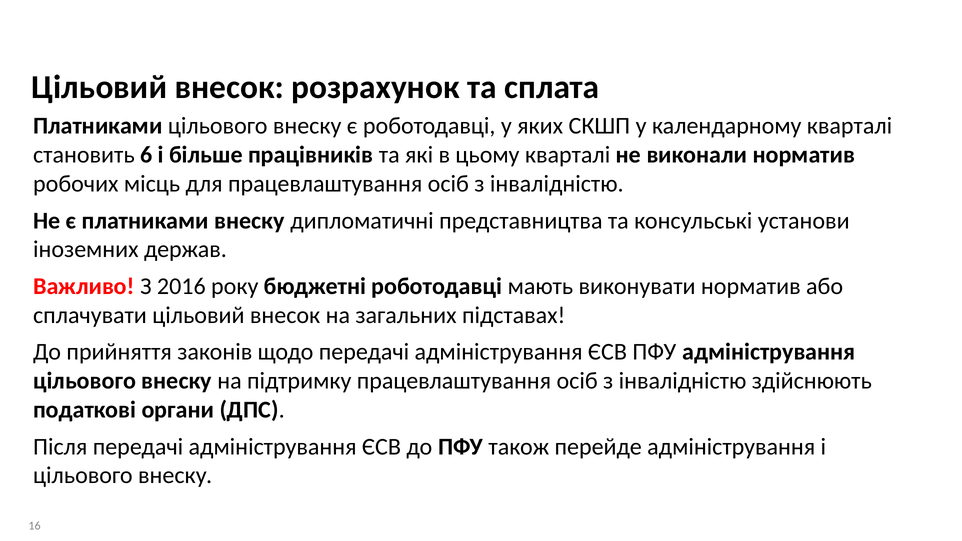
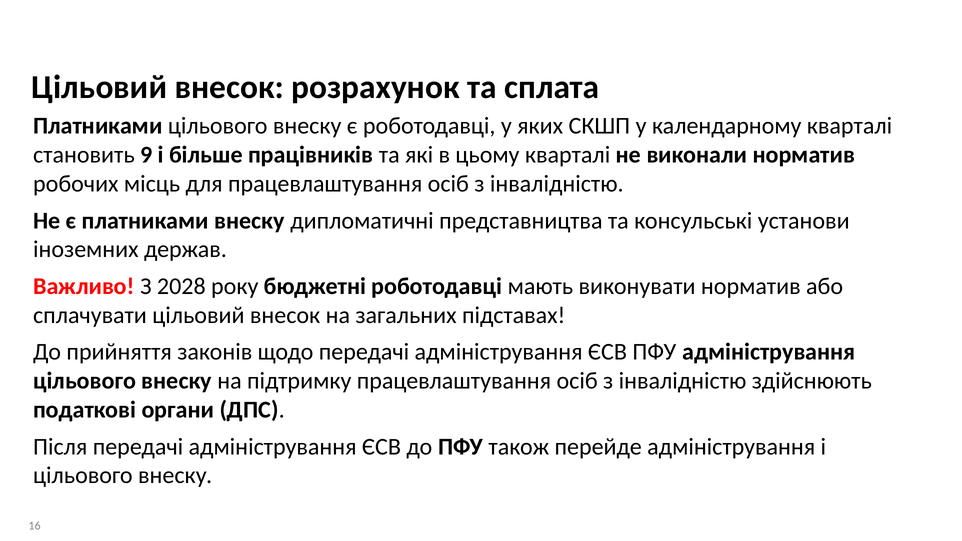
6: 6 -> 9
2016: 2016 -> 2028
